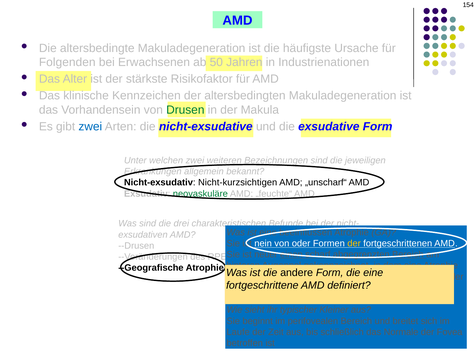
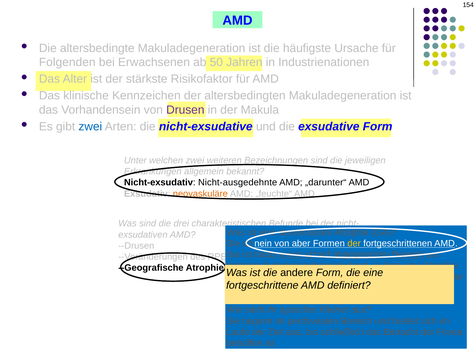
Drusen colour: green -> purple
Nicht-kurzsichtigen: Nicht-kurzsichtigen -> Nicht-ausgedehnte
„unscharf“: „unscharf“ -> „darunter“
neovaskuläre colour: green -> orange
oder: oder -> aber
neuer: neuer -> tracts
Normale: Normale -> Betracht
